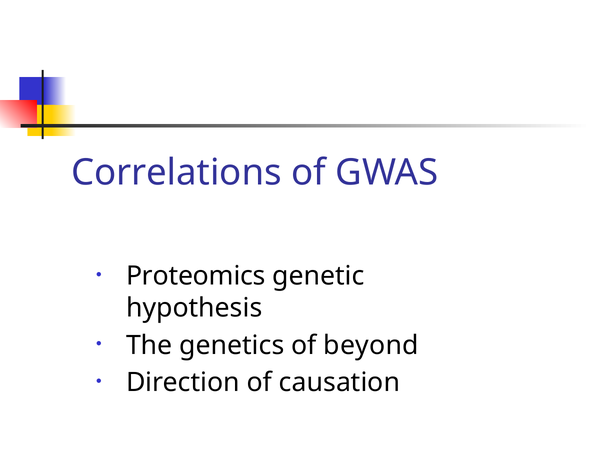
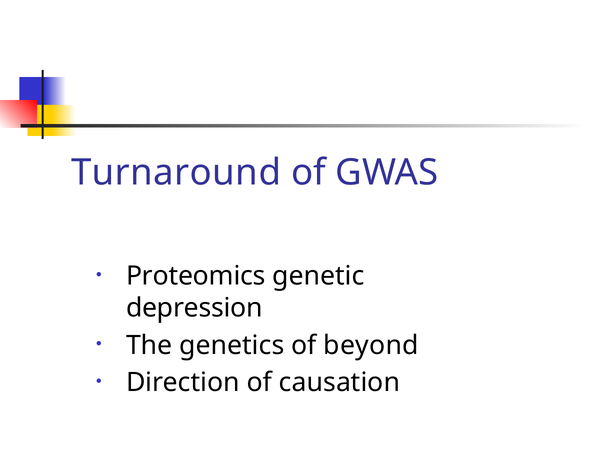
Correlations: Correlations -> Turnaround
hypothesis: hypothesis -> depression
